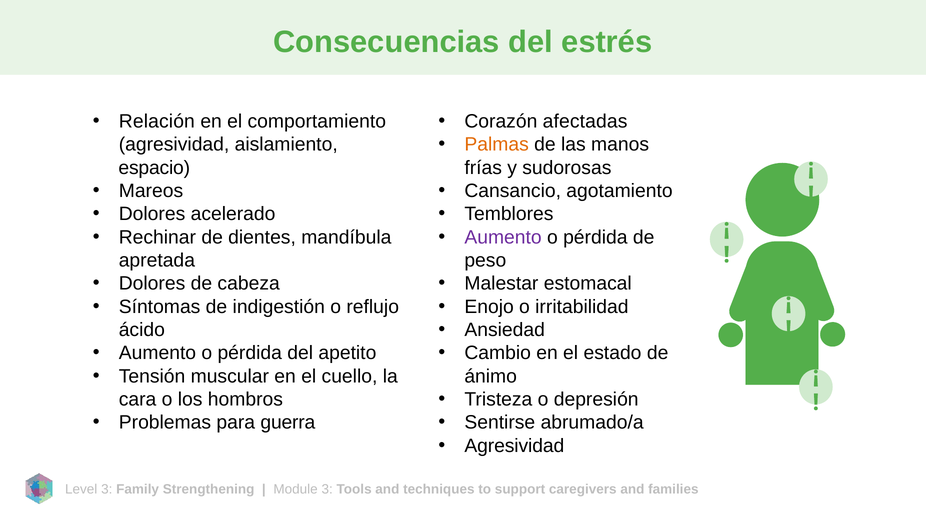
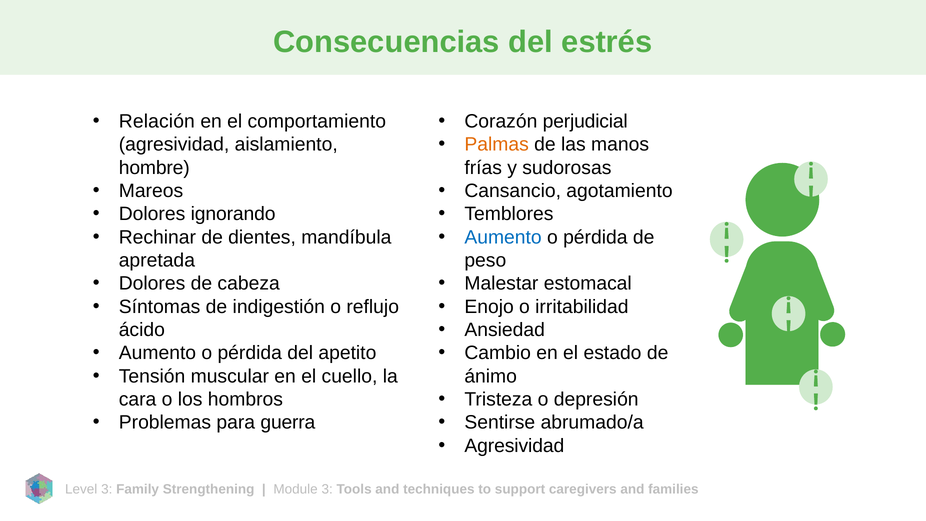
afectadas: afectadas -> perjudicial
espacio: espacio -> hombre
acelerado: acelerado -> ignorando
Aumento at (503, 237) colour: purple -> blue
